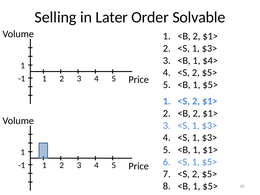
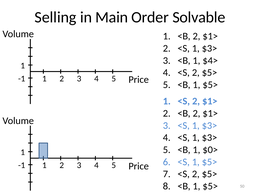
Later: Later -> Main
1 $1>: $1> -> $0>
